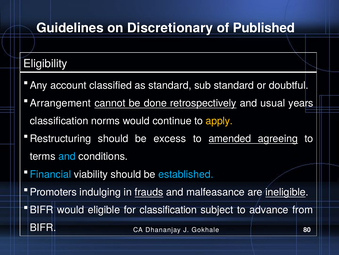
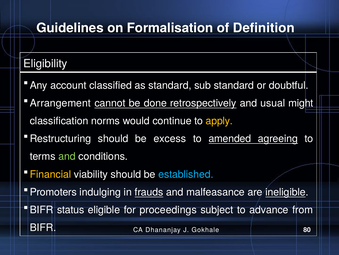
Discretionary: Discretionary -> Formalisation
Published: Published -> Definition
years: years -> might
and at (67, 156) colour: light blue -> light green
Financial colour: light blue -> yellow
BIFR would: would -> status
for classification: classification -> proceedings
